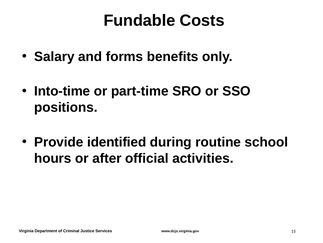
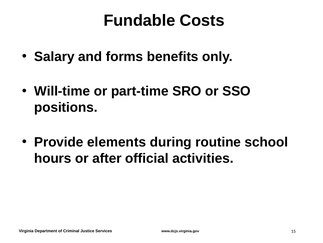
Into-time: Into-time -> Will-time
identified: identified -> elements
